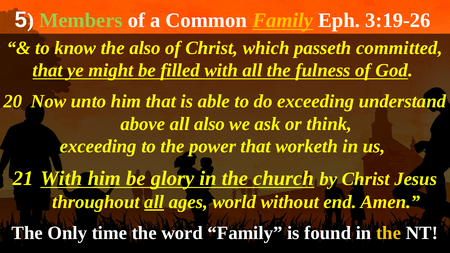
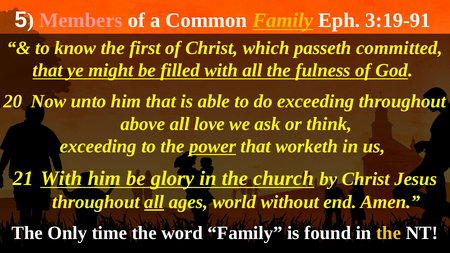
Members colour: light green -> pink
3:19-26: 3:19-26 -> 3:19-91
the also: also -> first
exceeding understand: understand -> throughout
all also: also -> love
power underline: none -> present
